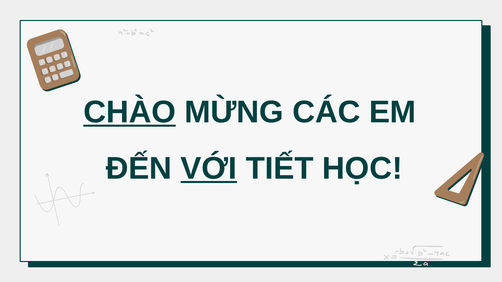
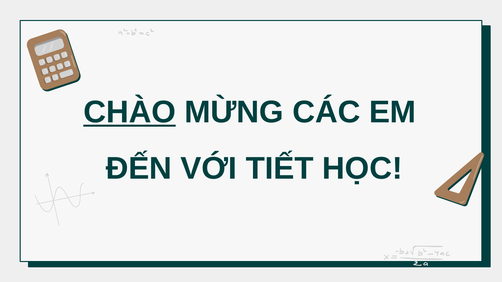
VỚI underline: present -> none
